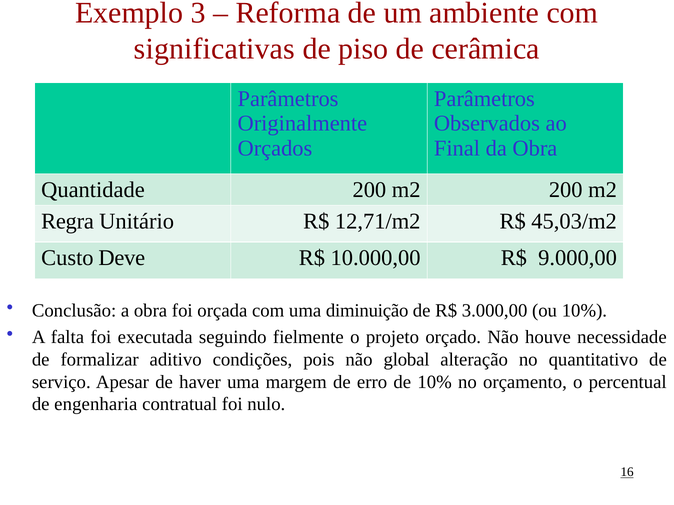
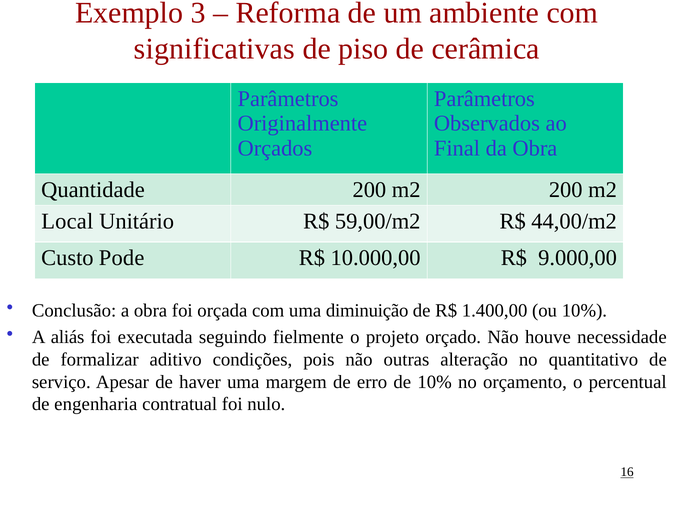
Regra: Regra -> Local
12,71/m2: 12,71/m2 -> 59,00/m2
45,03/m2: 45,03/m2 -> 44,00/m2
Deve: Deve -> Pode
3.000,00: 3.000,00 -> 1.400,00
falta: falta -> aliás
global: global -> outras
